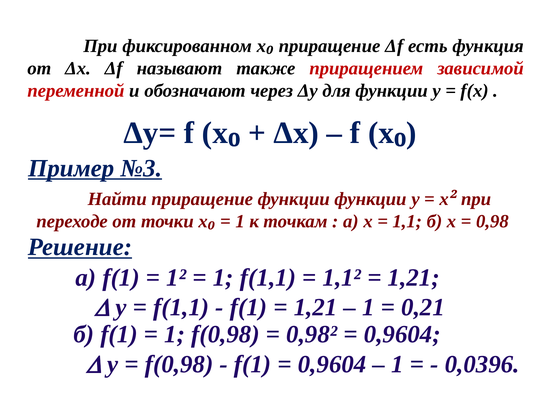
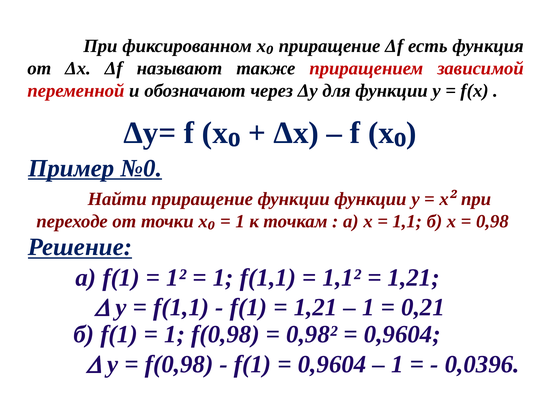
№3: №3 -> №0
